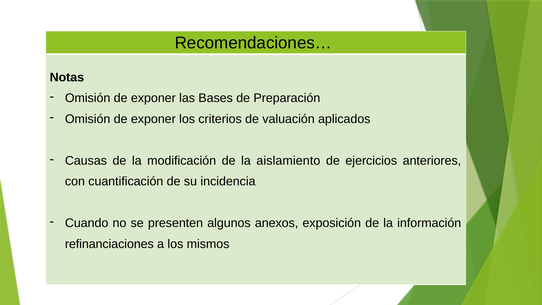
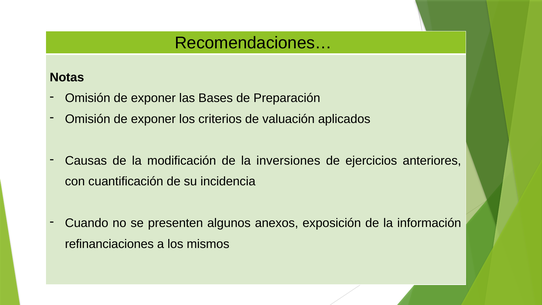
aislamiento: aislamiento -> inversiones
